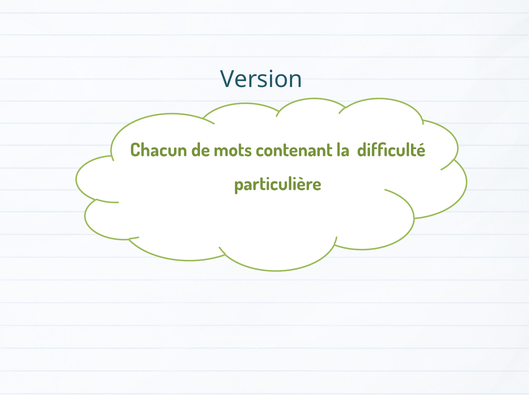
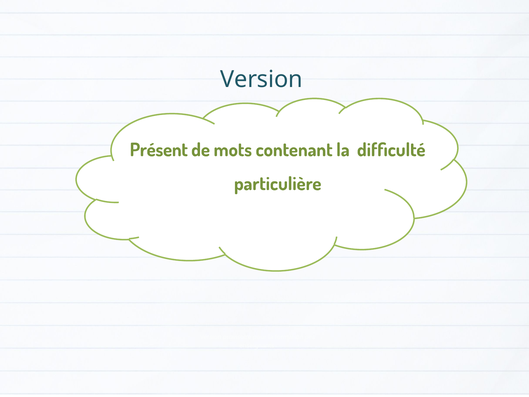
Chacun: Chacun -> Présent
